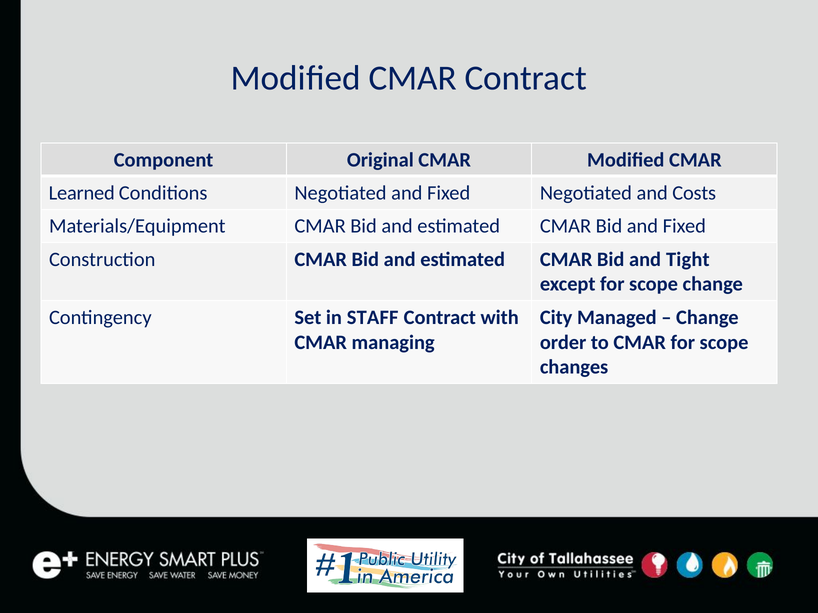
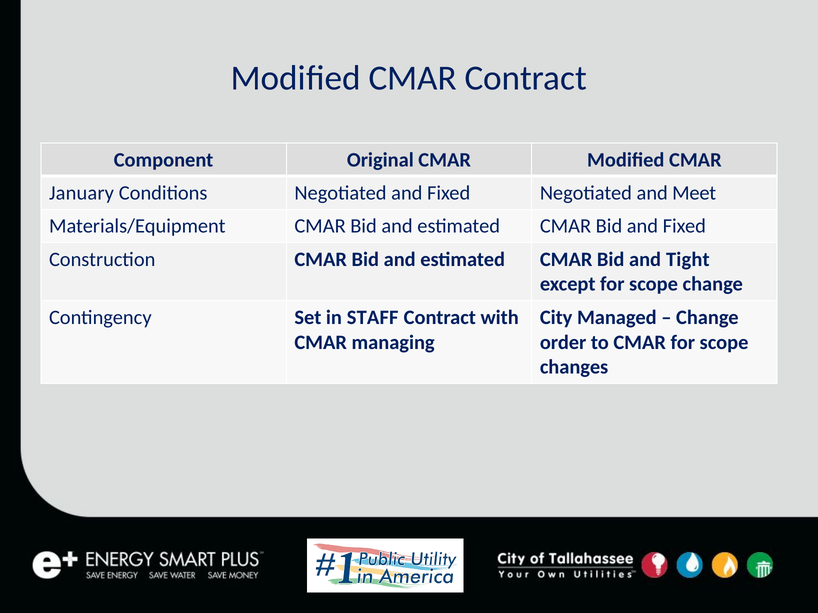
Learned: Learned -> January
Costs: Costs -> Meet
